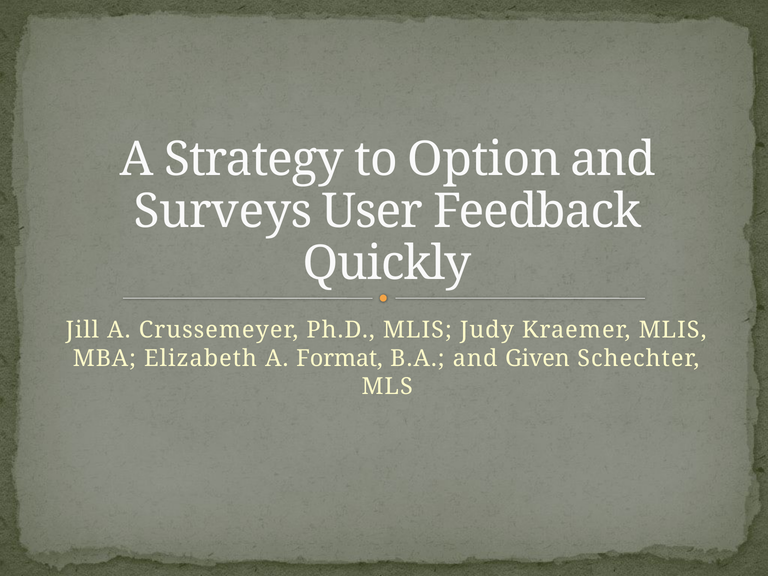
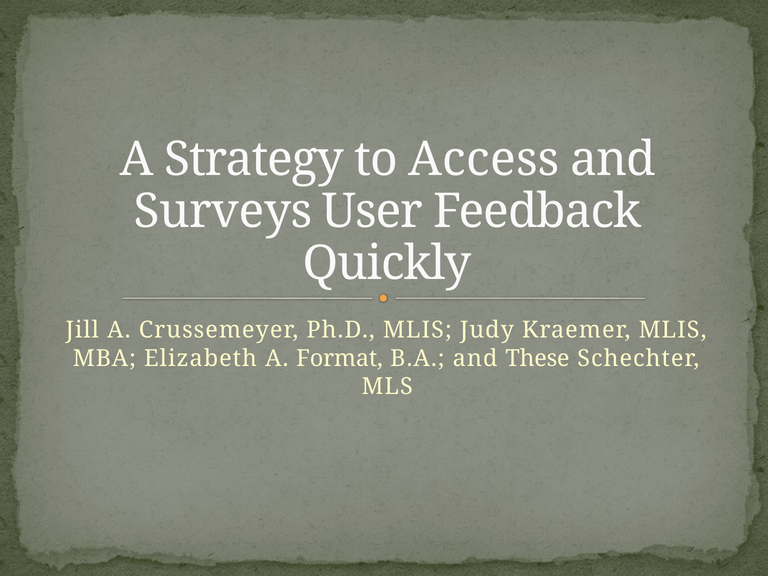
Option: Option -> Access
Given: Given -> These
